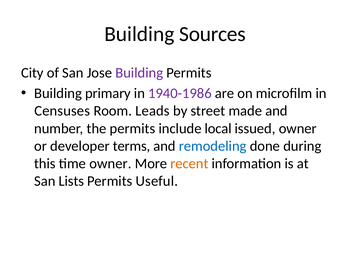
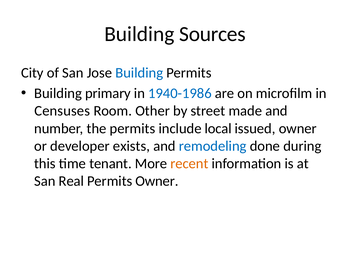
Building at (139, 73) colour: purple -> blue
1940-1986 colour: purple -> blue
Leads: Leads -> Other
terms: terms -> exists
time owner: owner -> tenant
Lists: Lists -> Real
Permits Useful: Useful -> Owner
